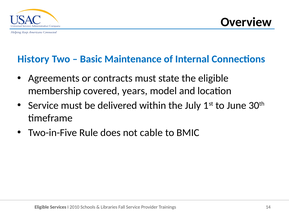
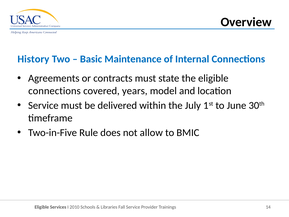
membership at (55, 91): membership -> connections
cable: cable -> allow
